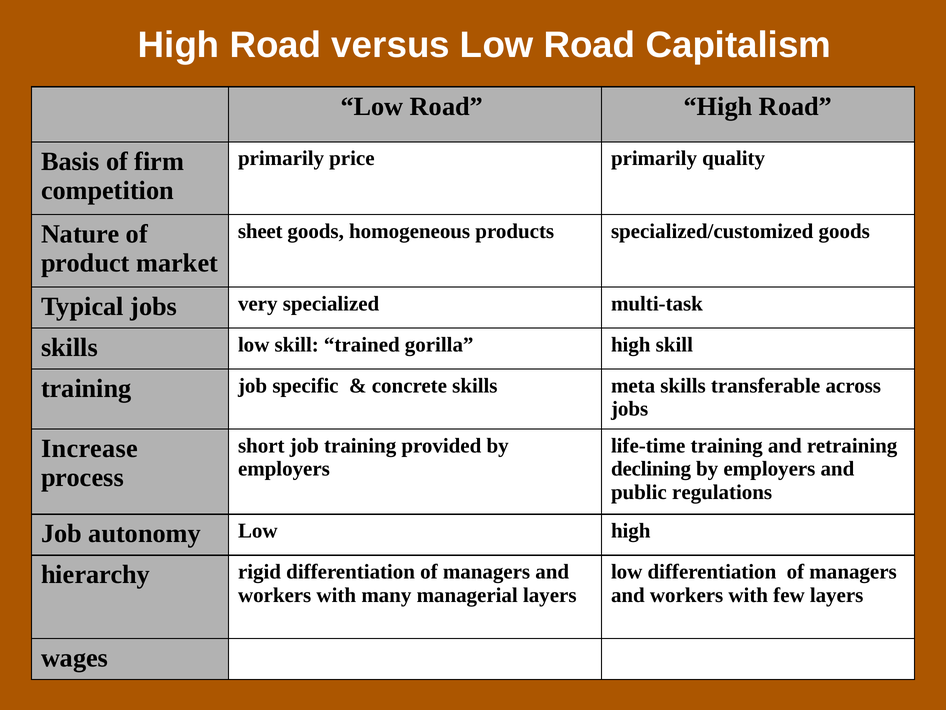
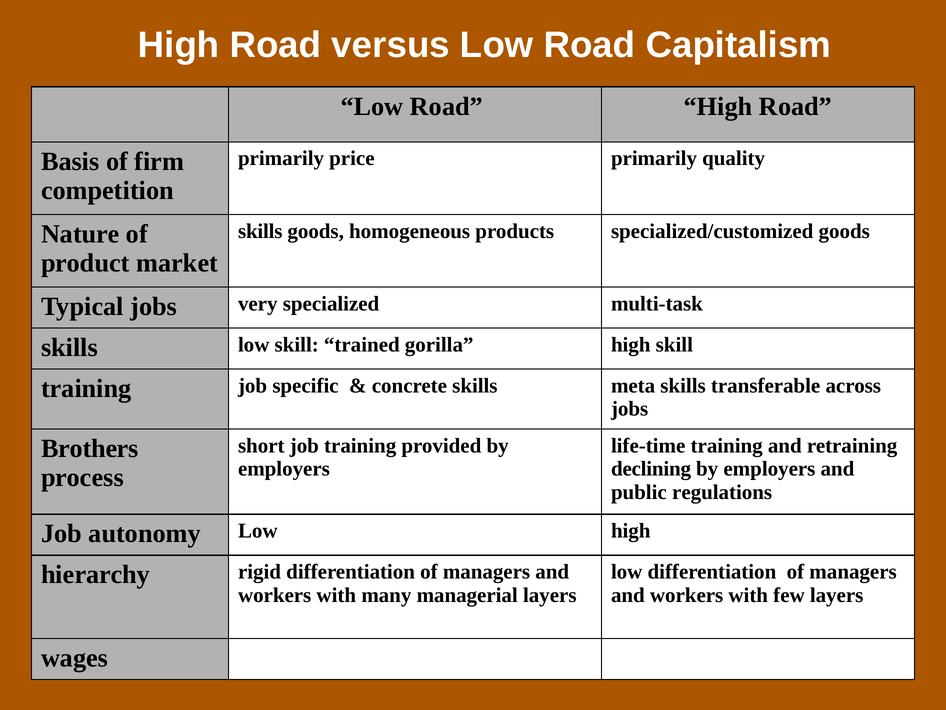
sheet at (260, 231): sheet -> skills
Increase: Increase -> Brothers
